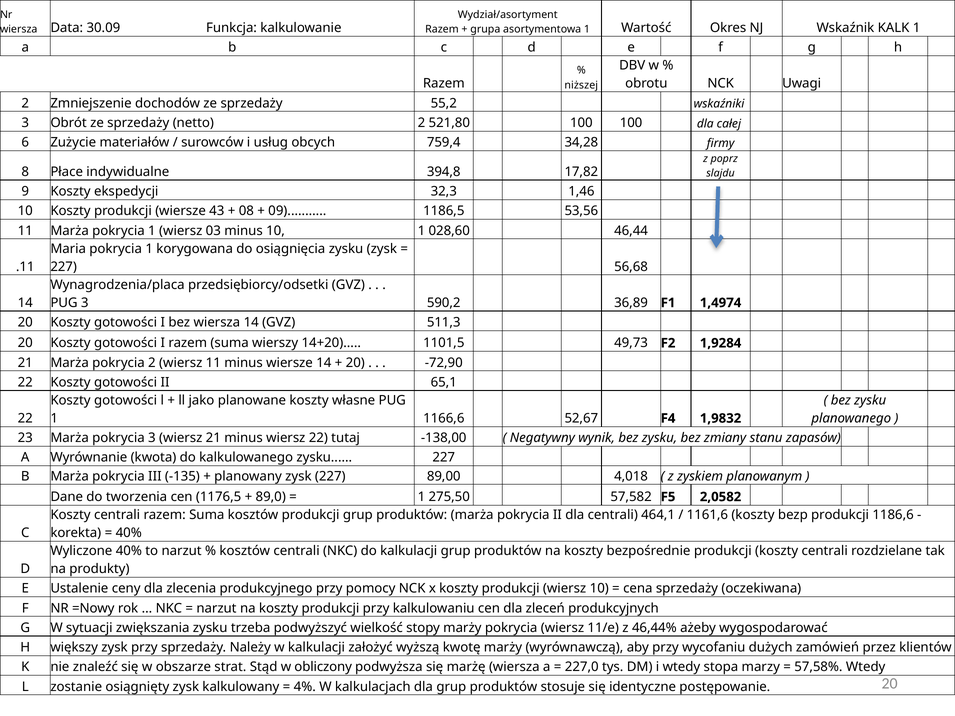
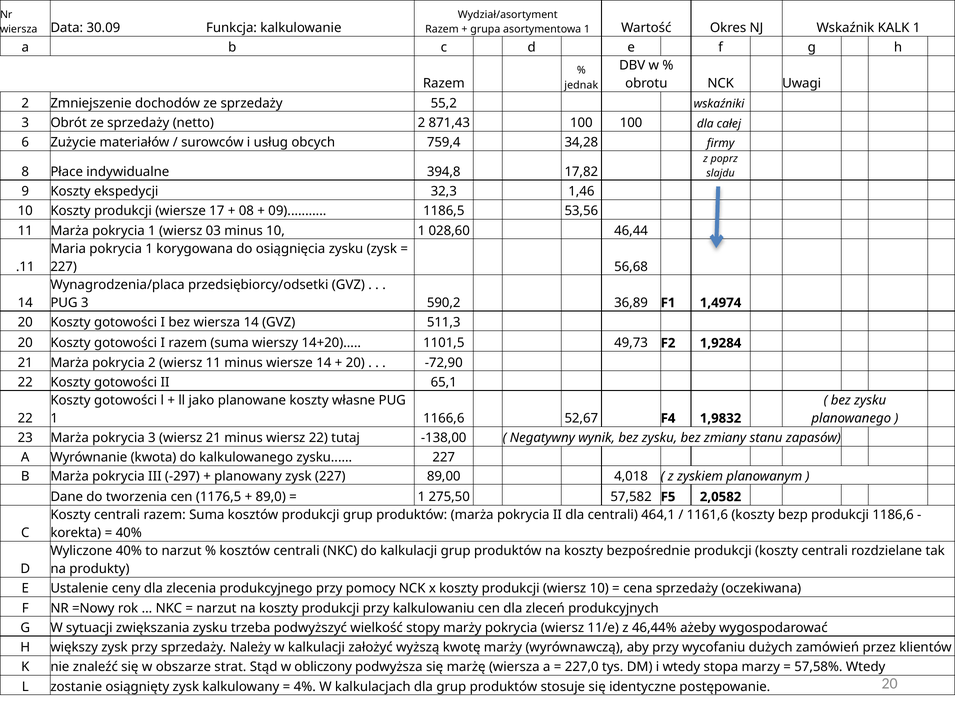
niższej: niższej -> jednak
521,80: 521,80 -> 871,43
43: 43 -> 17
-135: -135 -> -297
